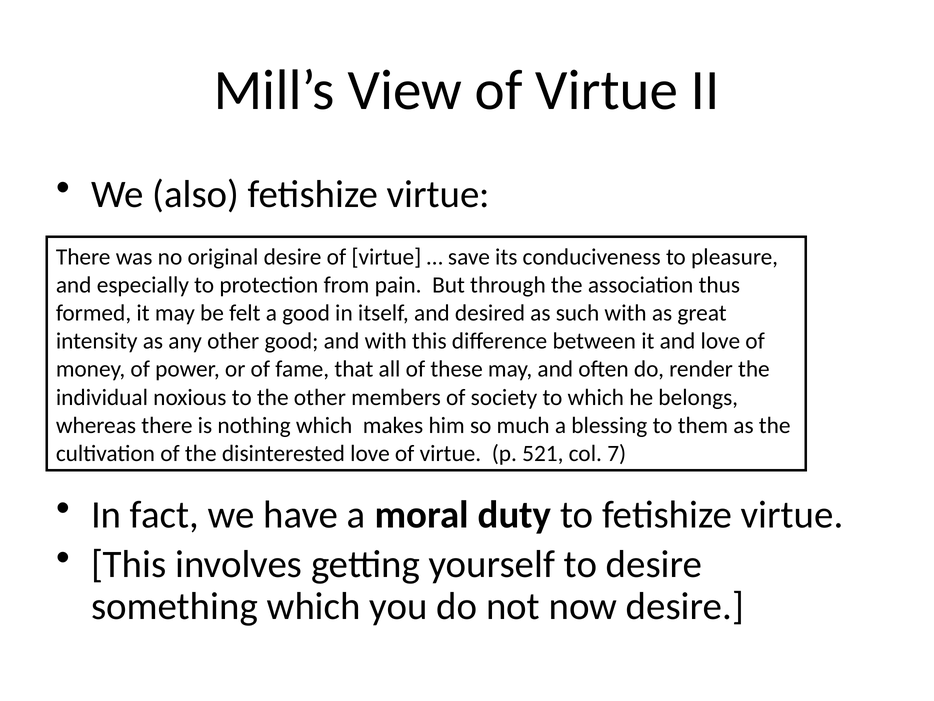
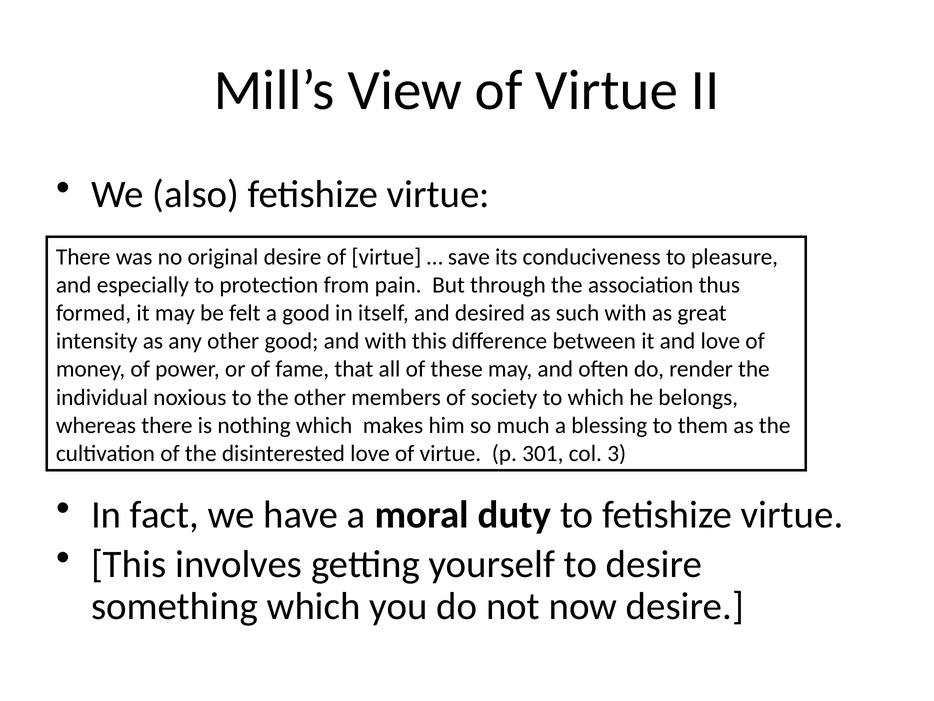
521: 521 -> 301
7: 7 -> 3
